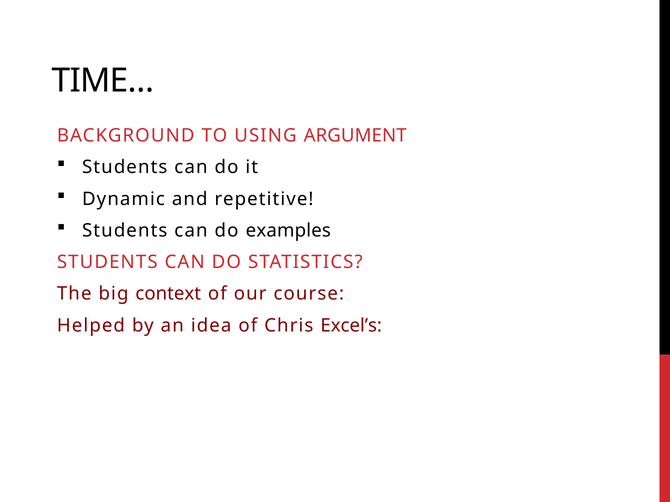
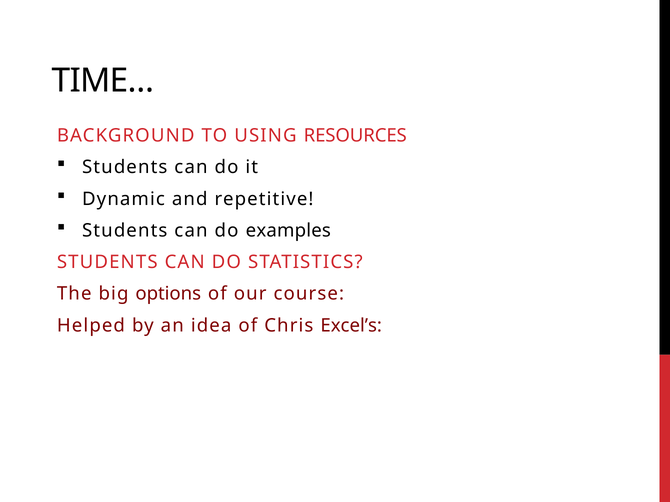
ARGUMENT: ARGUMENT -> RESOURCES
context: context -> options
